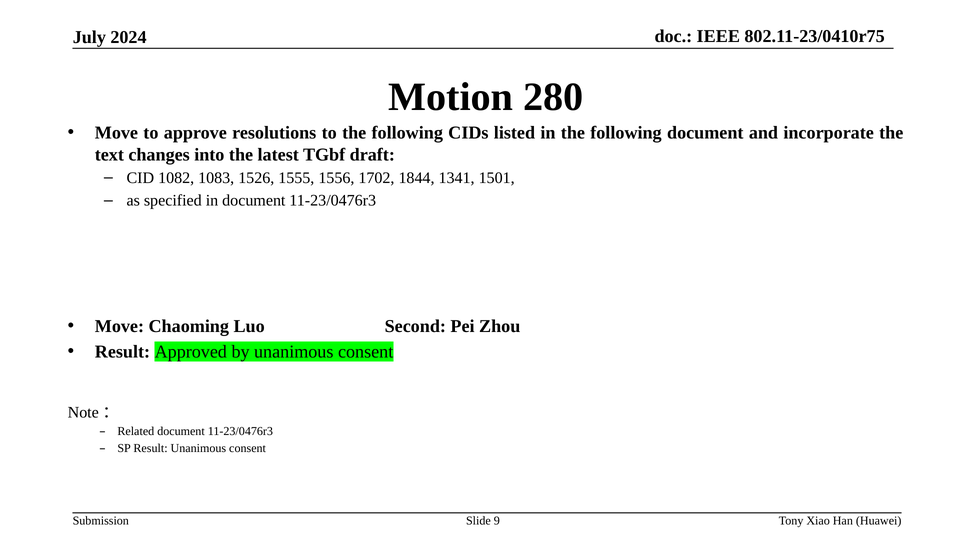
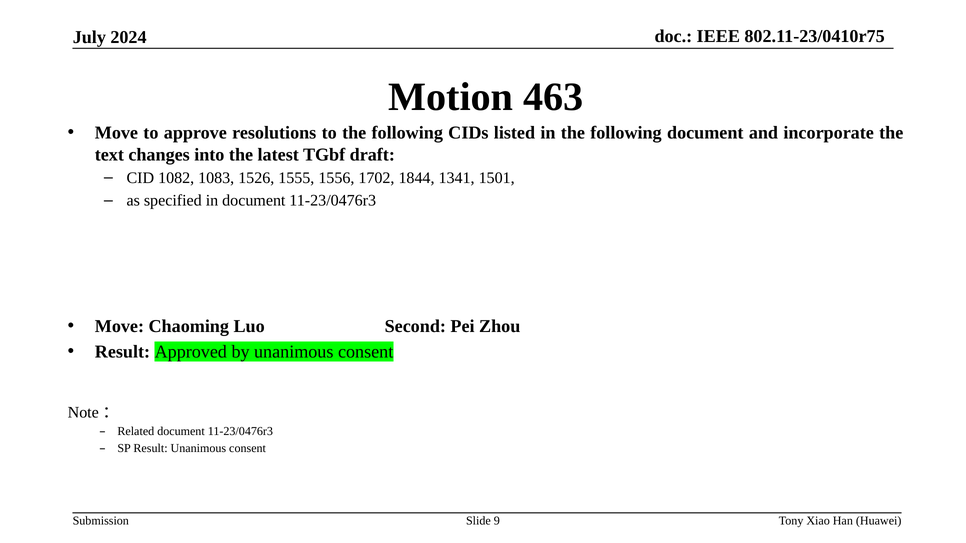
280: 280 -> 463
